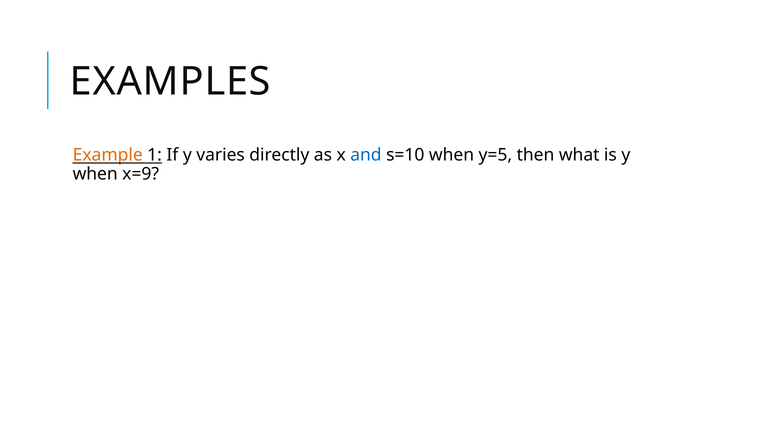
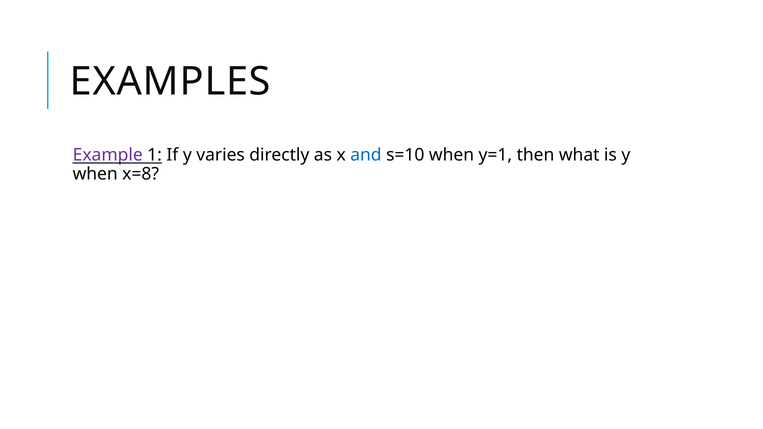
Example colour: orange -> purple
y=5: y=5 -> y=1
x=9: x=9 -> x=8
